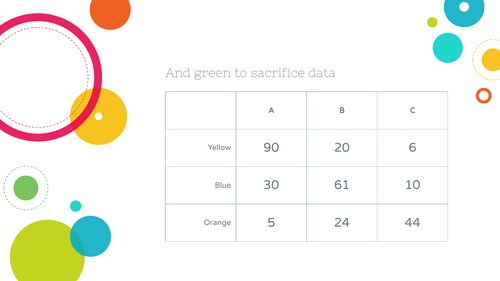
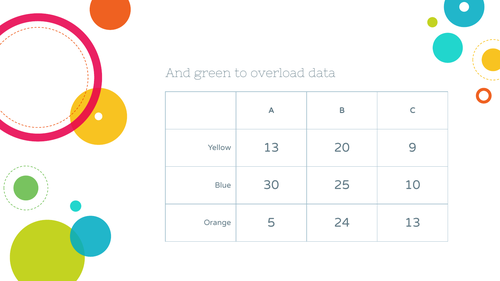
sacrifice: sacrifice -> overload
Yellow 90: 90 -> 13
6: 6 -> 9
61: 61 -> 25
24 44: 44 -> 13
